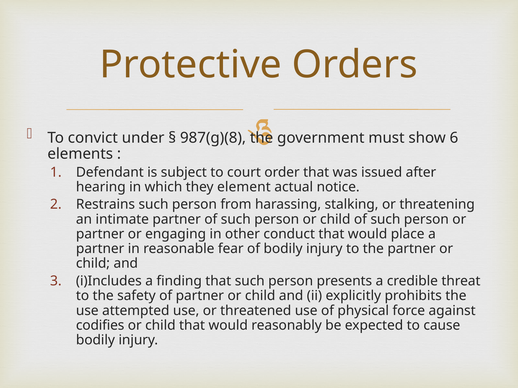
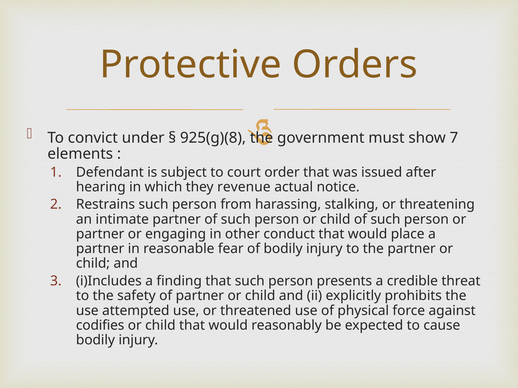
987(g)(8: 987(g)(8 -> 925(g)(8
6: 6 -> 7
element: element -> revenue
